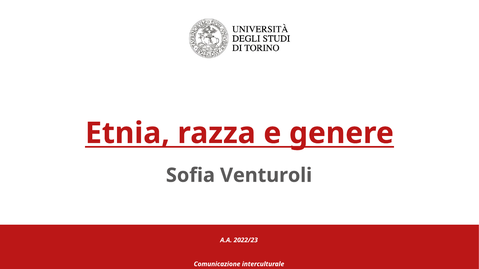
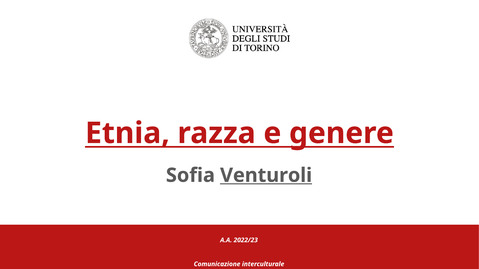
Venturoli underline: none -> present
